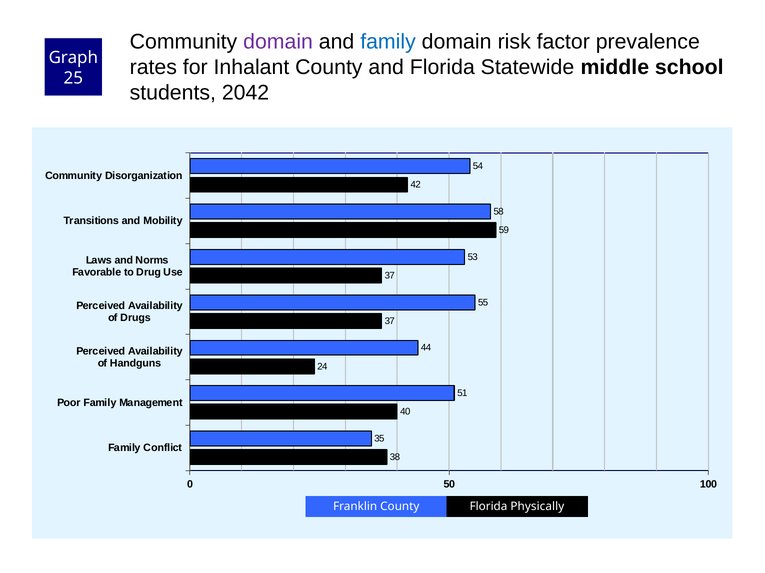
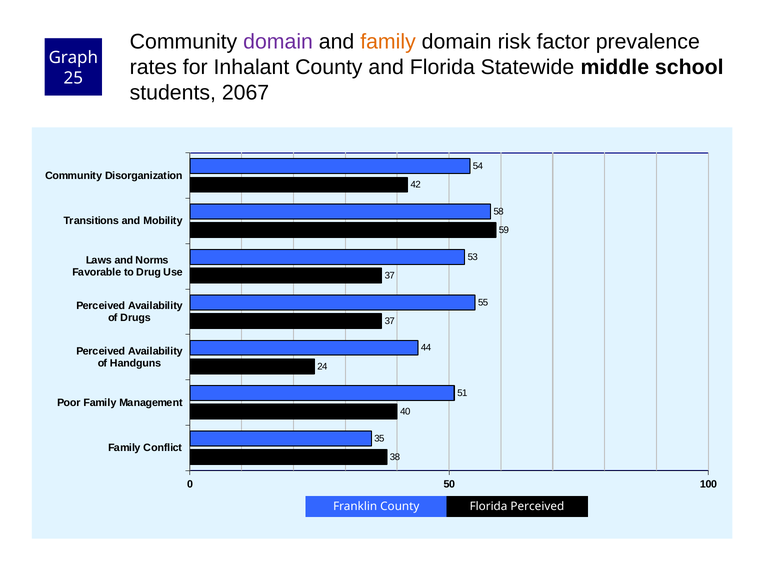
family at (388, 42) colour: blue -> orange
2042: 2042 -> 2067
Florida Physically: Physically -> Perceived
